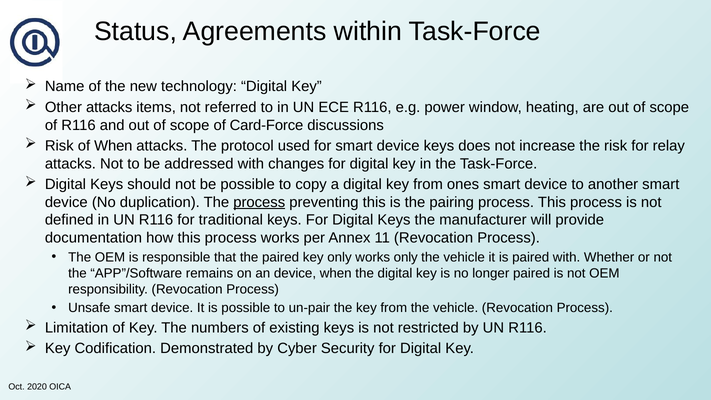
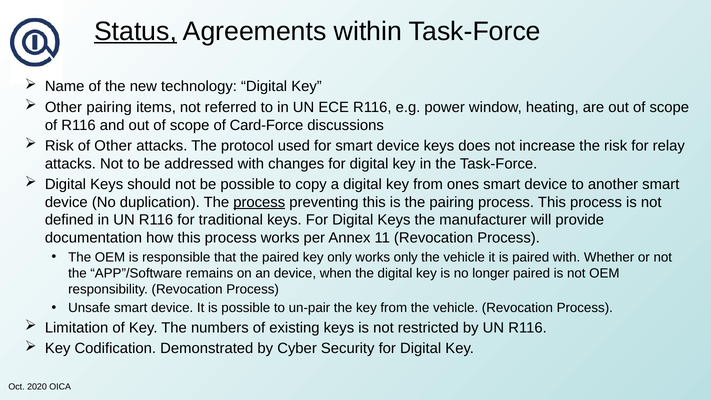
Status underline: none -> present
Other attacks: attacks -> pairing
of When: When -> Other
